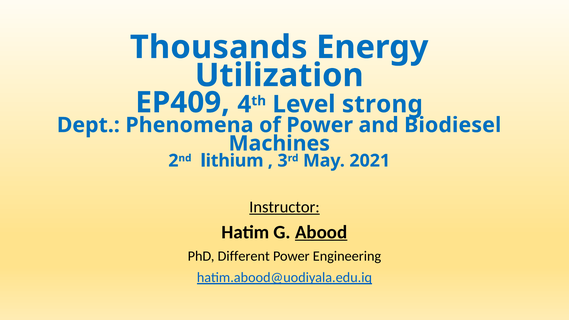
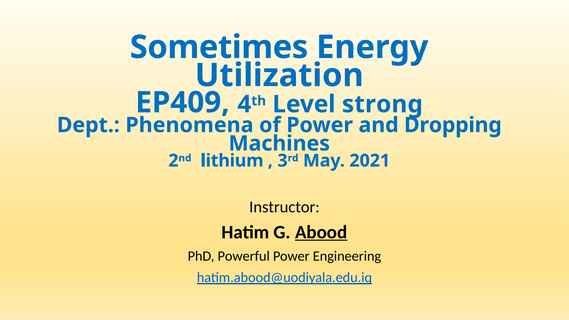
Thousands: Thousands -> Sometimes
Biodiesel: Biodiesel -> Dropping
Instructor underline: present -> none
Different: Different -> Powerful
